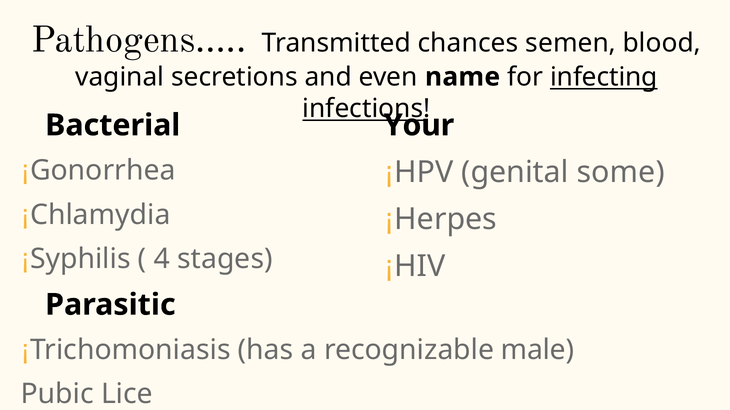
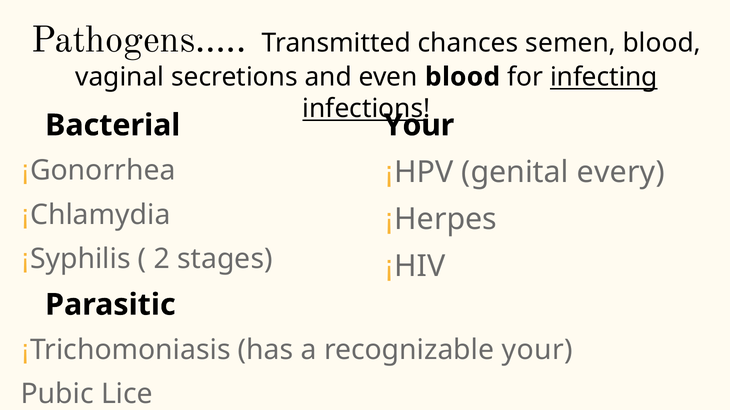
even name: name -> blood
some: some -> every
4: 4 -> 2
recognizable male: male -> your
